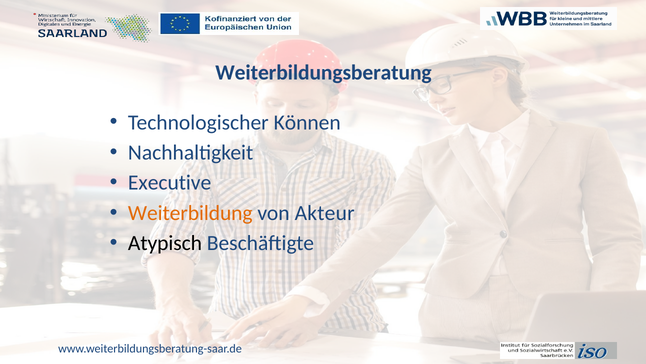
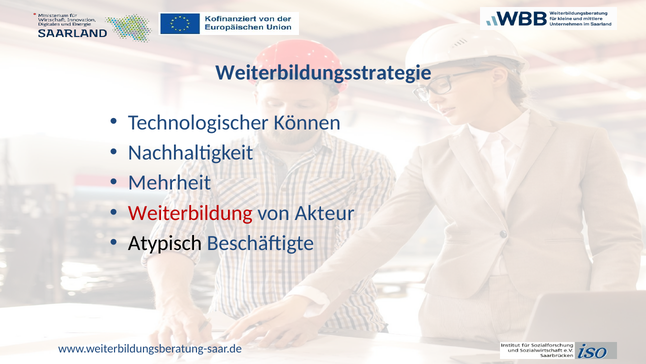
Weiterbildungsberatung: Weiterbildungsberatung -> Weiterbildungsstrategie
Executive: Executive -> Mehrheit
Weiterbildung colour: orange -> red
